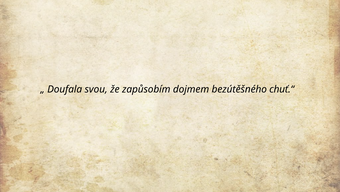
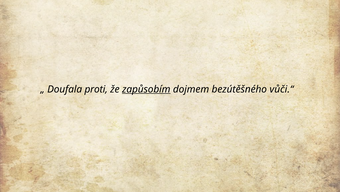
svou: svou -> proti
zapůsobím underline: none -> present
chuť.“: chuť.“ -> vůči.“
